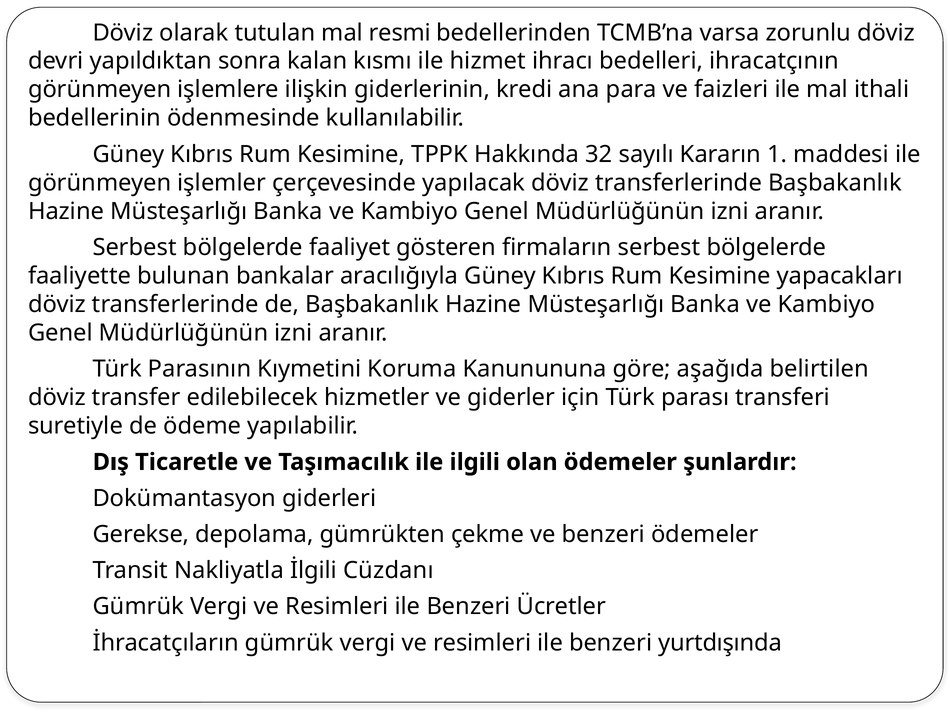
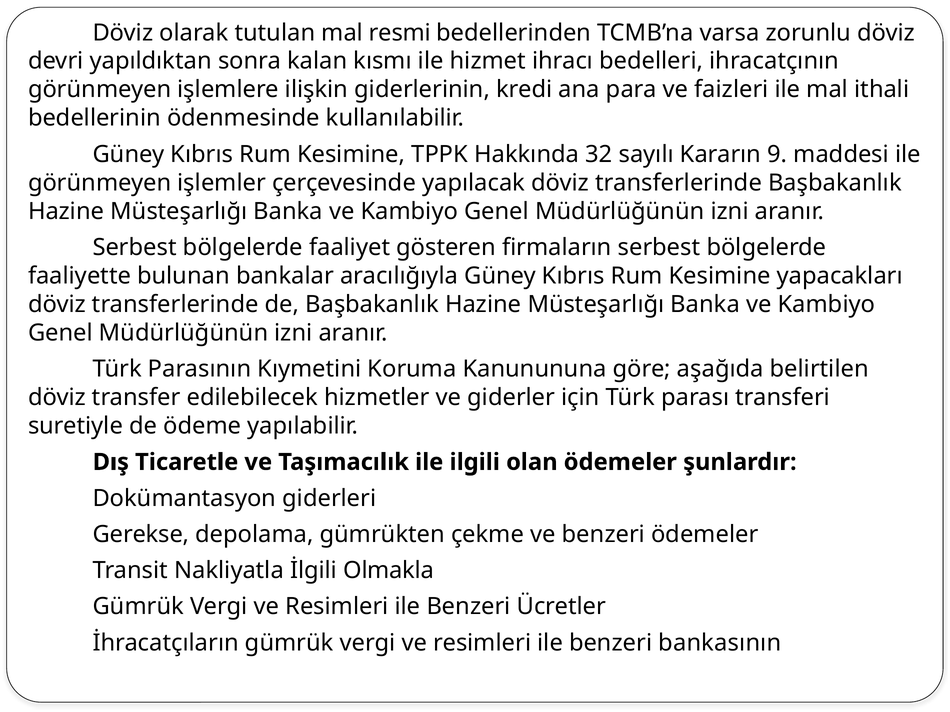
1: 1 -> 9
Cüzdanı: Cüzdanı -> Olmakla
yurtdışında: yurtdışında -> bankasının
